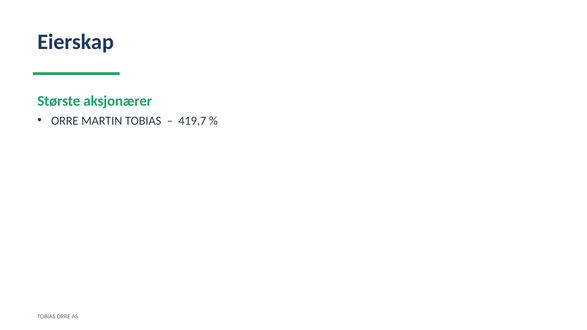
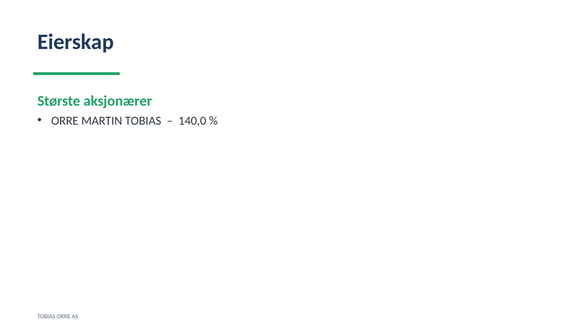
419,7: 419,7 -> 140,0
